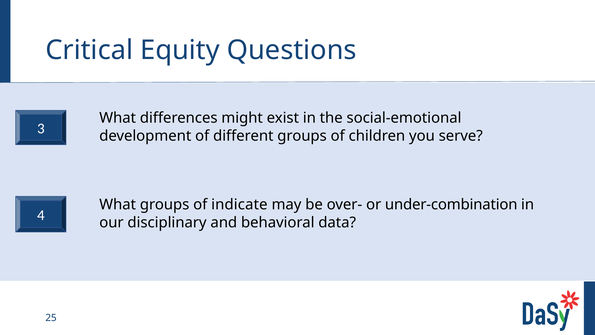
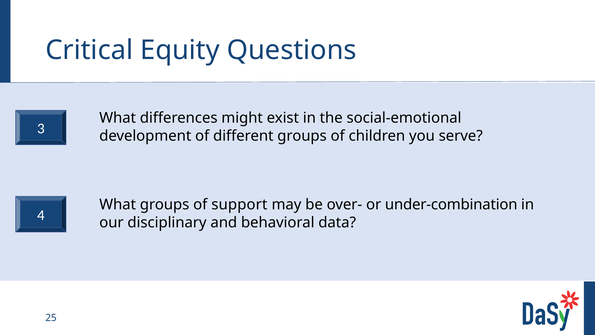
indicate: indicate -> support
